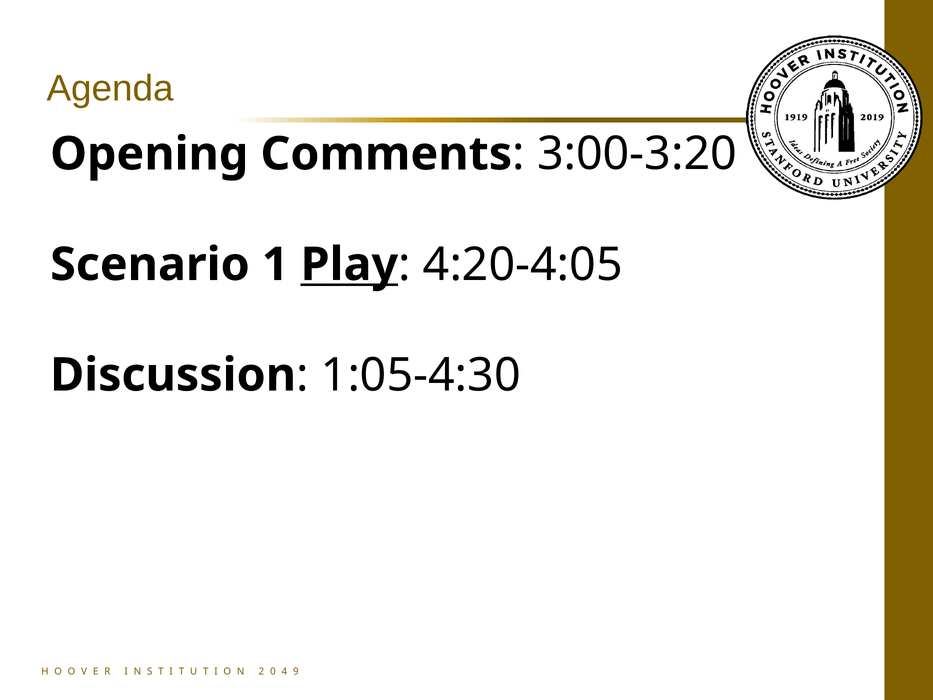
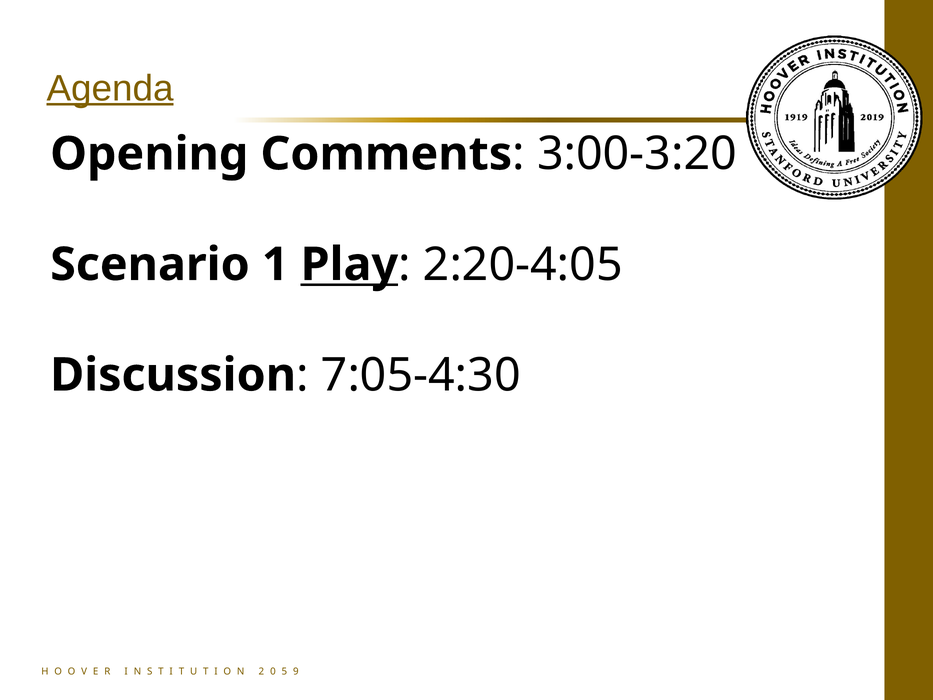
Agenda underline: none -> present
4:20-4:05: 4:20-4:05 -> 2:20-4:05
1:05-4:30: 1:05-4:30 -> 7:05-4:30
4: 4 -> 5
